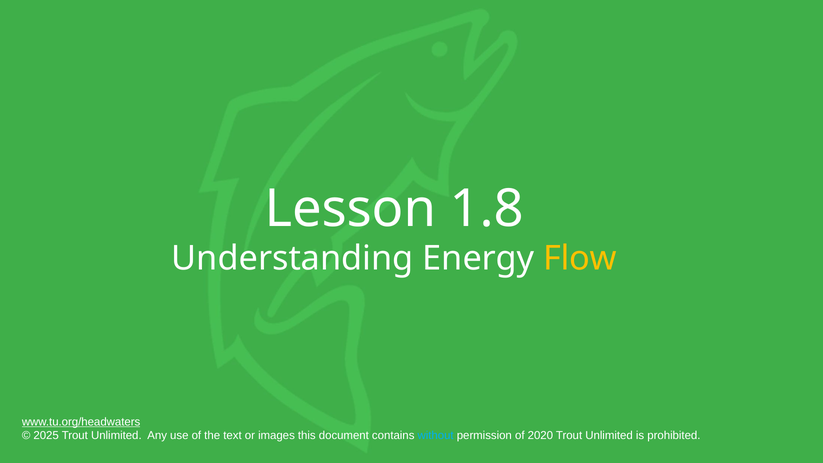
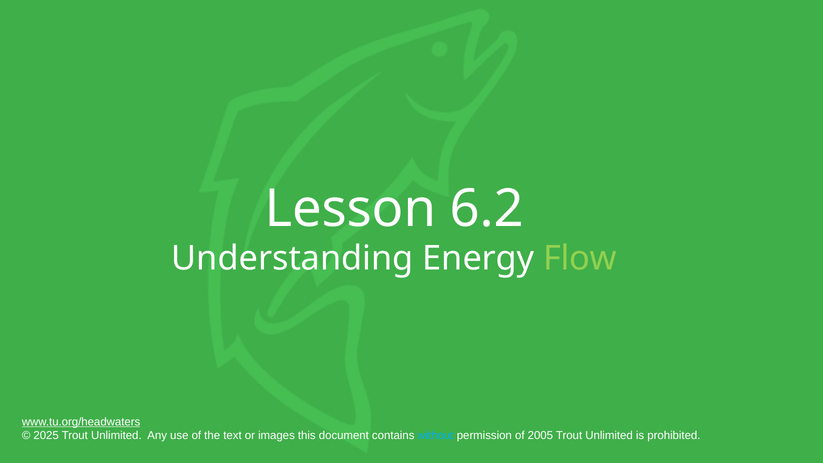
1.8: 1.8 -> 6.2
Flow colour: yellow -> light green
2020: 2020 -> 2005
